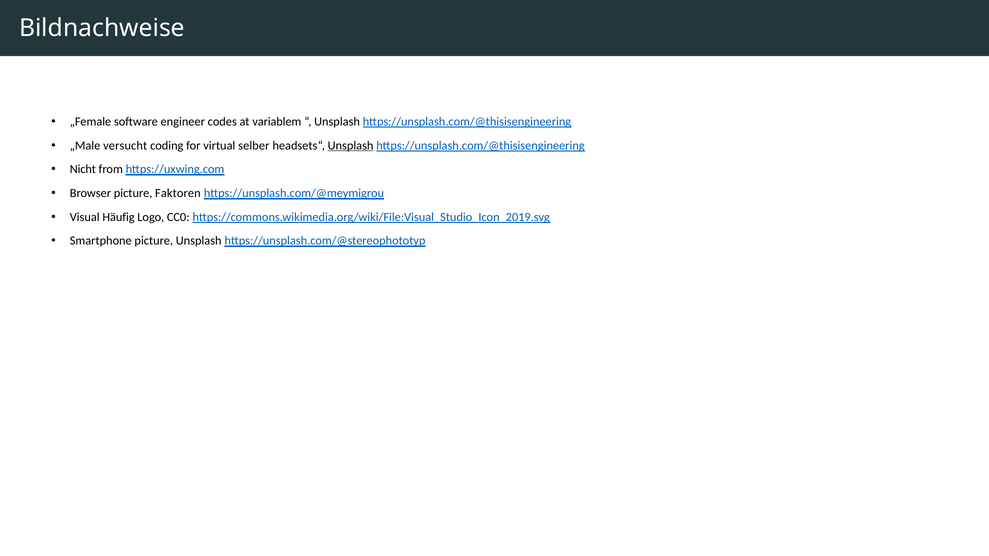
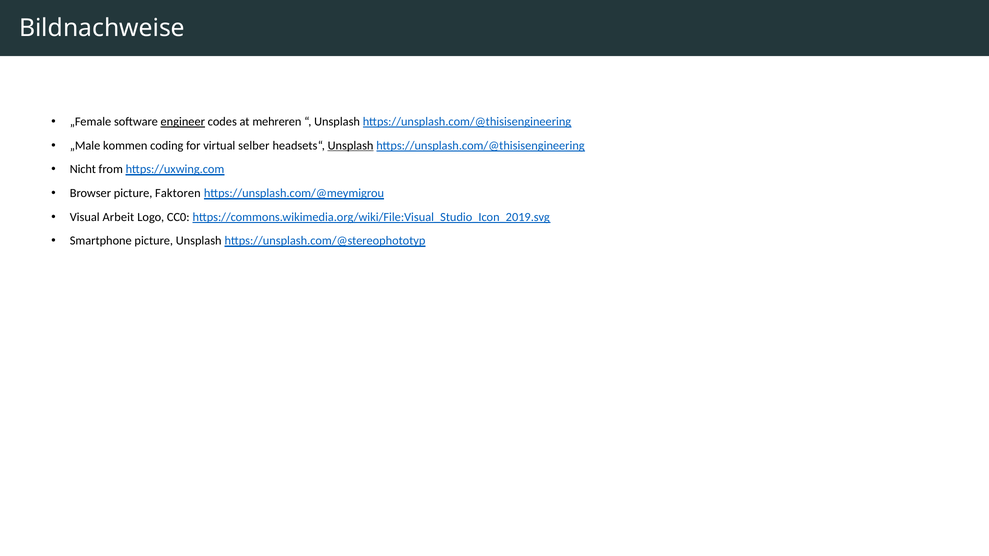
engineer underline: none -> present
variablem: variablem -> mehreren
versucht: versucht -> kommen
Häufig: Häufig -> Arbeit
